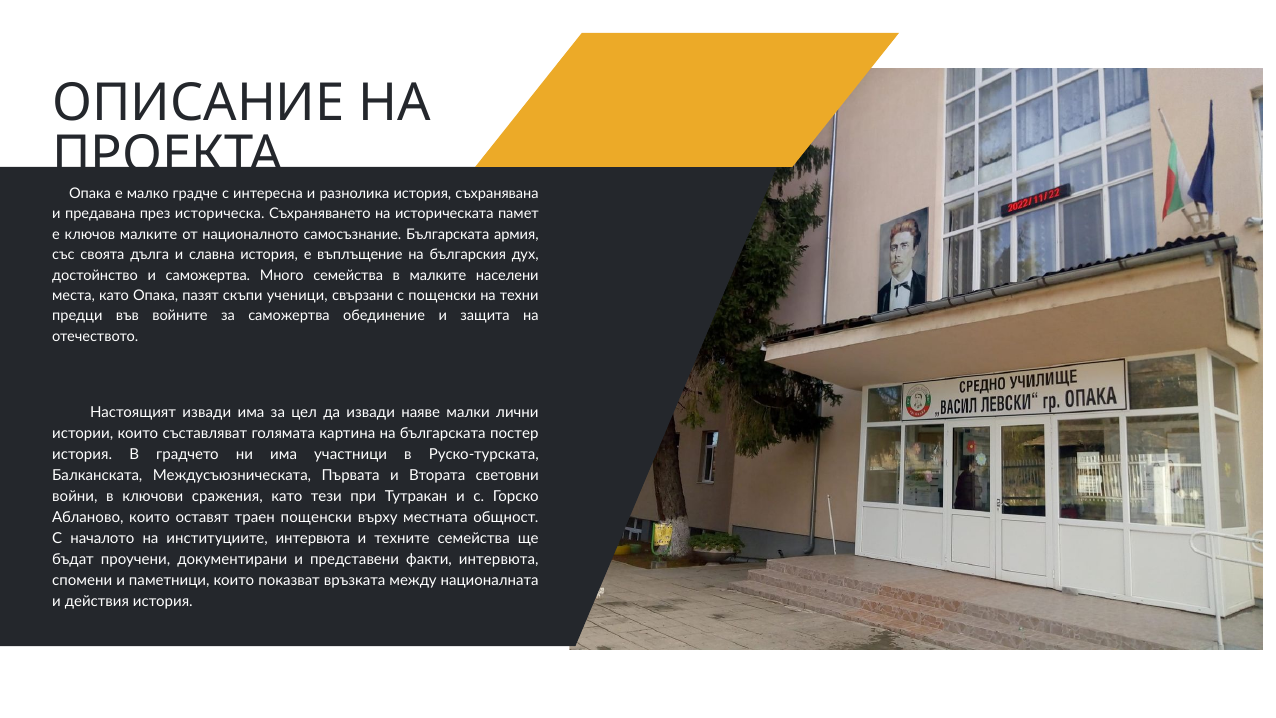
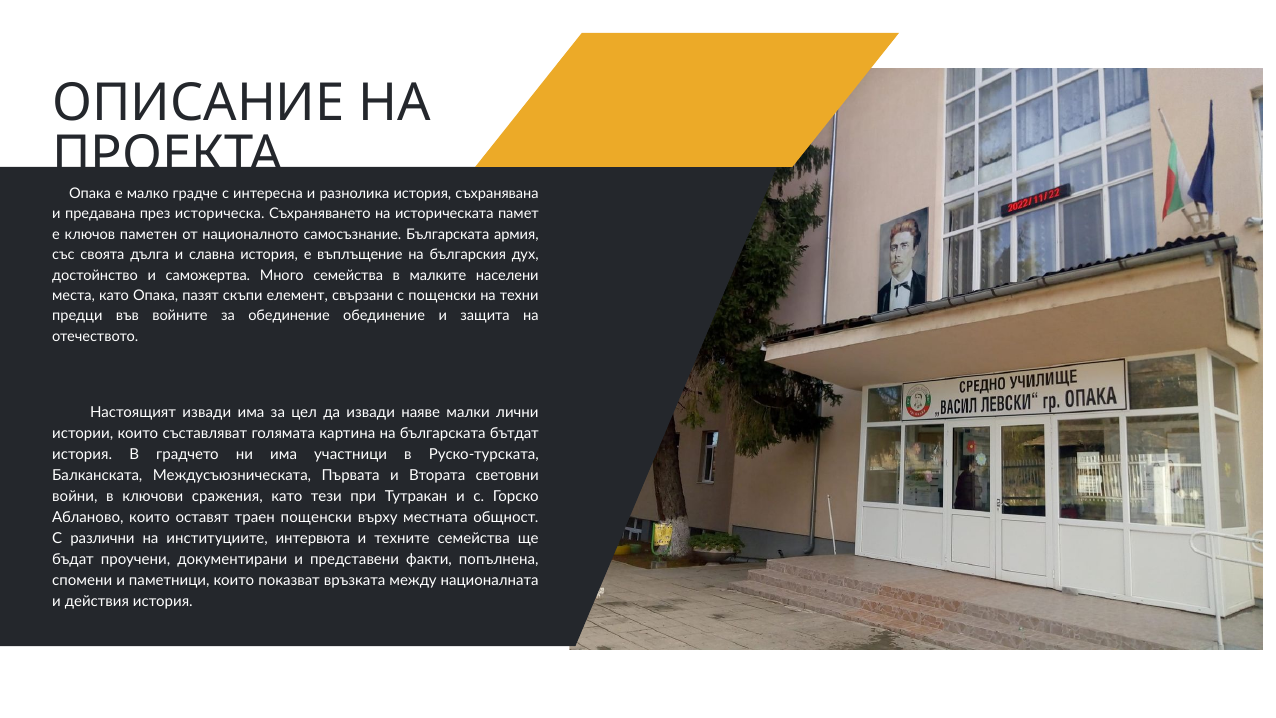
ключов малките: малките -> паметен
ученици: ученици -> елемент
за саможертва: саможертва -> обединение
постер: постер -> бътдат
началото: началото -> различни
факти интервюта: интервюта -> попълнена
